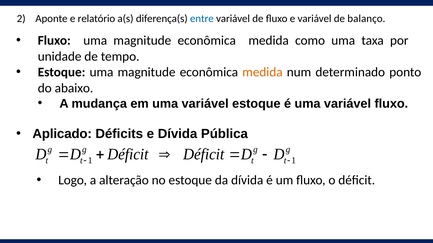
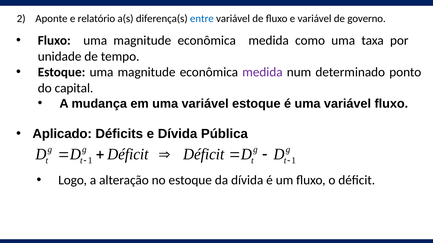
balanço: balanço -> governo
medida at (262, 72) colour: orange -> purple
abaixo: abaixo -> capital
